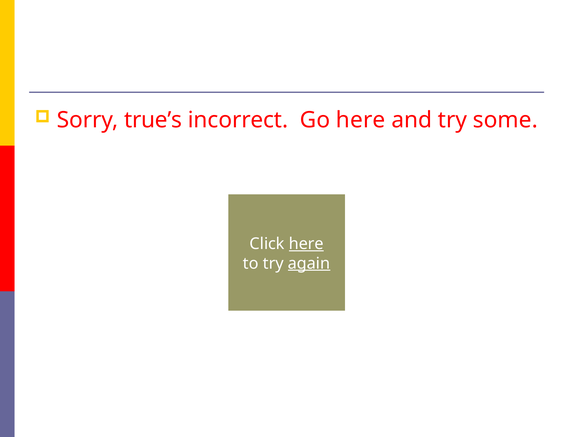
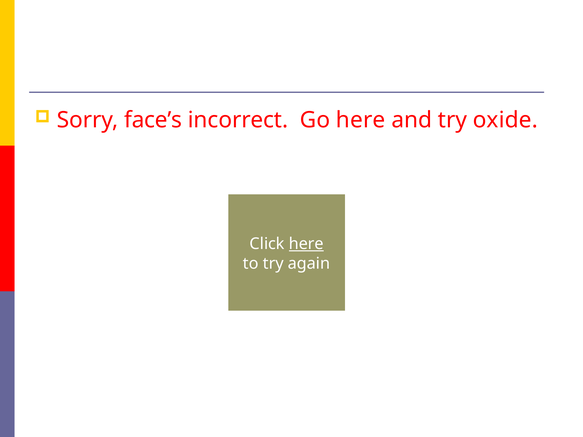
true’s: true’s -> face’s
some: some -> oxide
again underline: present -> none
